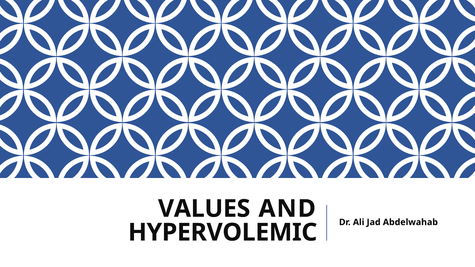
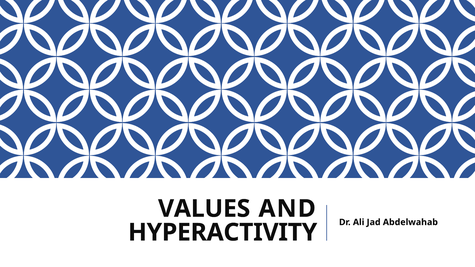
HYPERVOLEMIC: HYPERVOLEMIC -> HYPERACTIVITY
